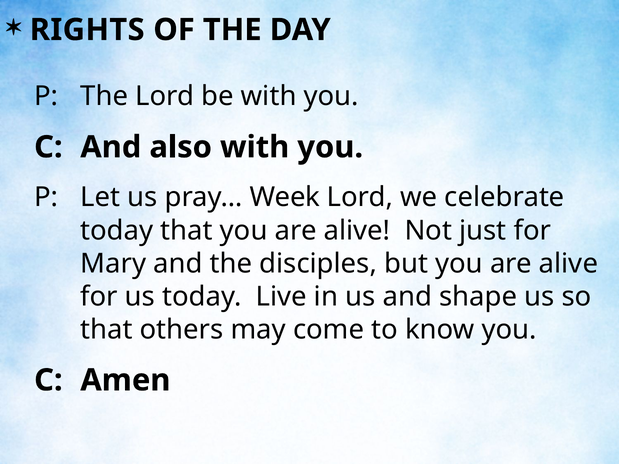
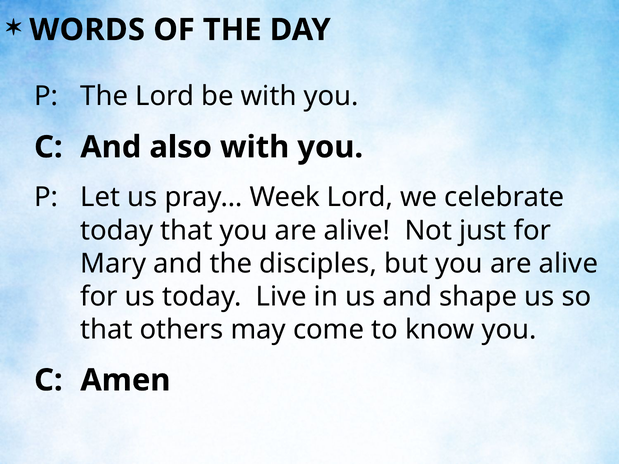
RIGHTS: RIGHTS -> WORDS
